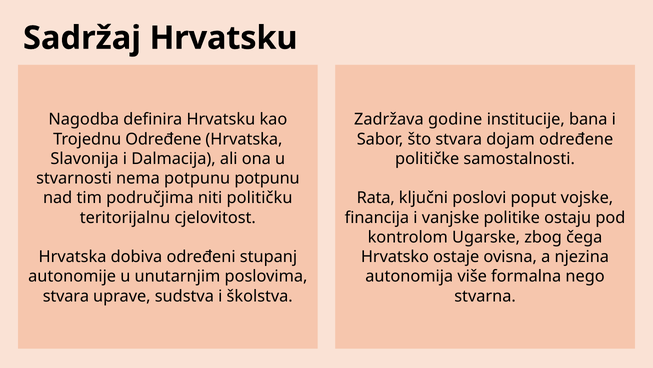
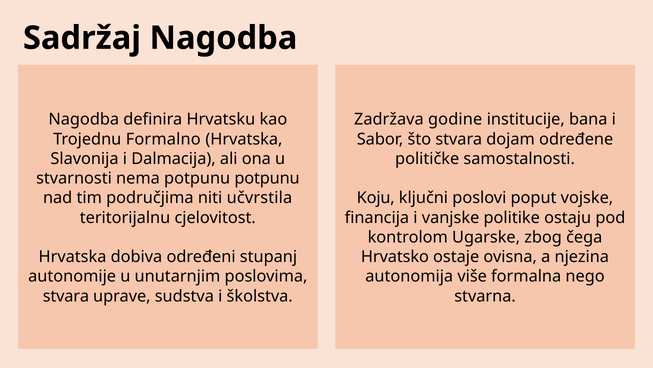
Sadržaj Hrvatsku: Hrvatsku -> Nagodba
Trojednu Određene: Određene -> Formalno
političku: političku -> učvrstila
Rata: Rata -> Koju
